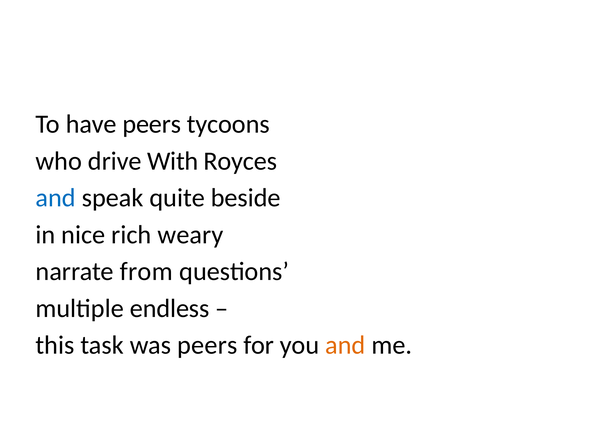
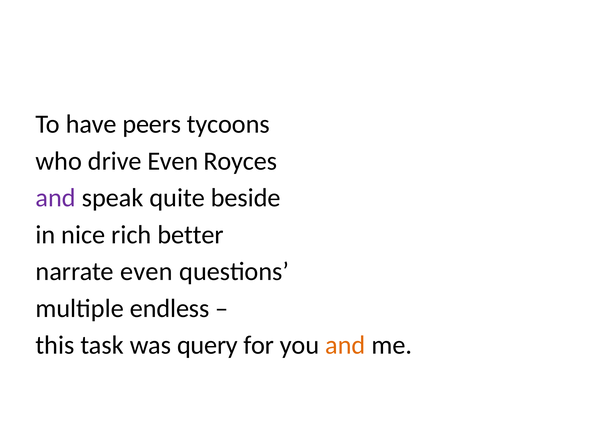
drive With: With -> Even
and at (56, 198) colour: blue -> purple
weary: weary -> better
narrate from: from -> even
was peers: peers -> query
